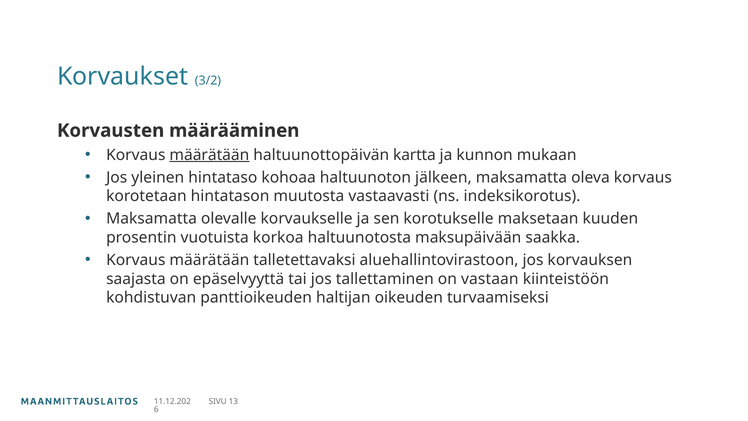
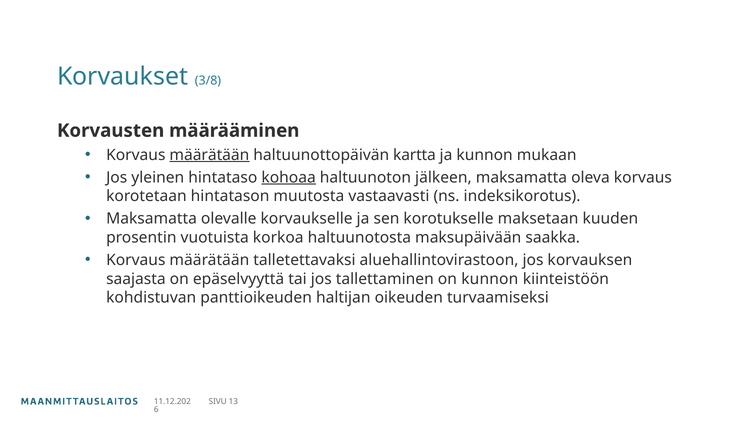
3/2: 3/2 -> 3/8
kohoaa underline: none -> present
on vastaan: vastaan -> kunnon
